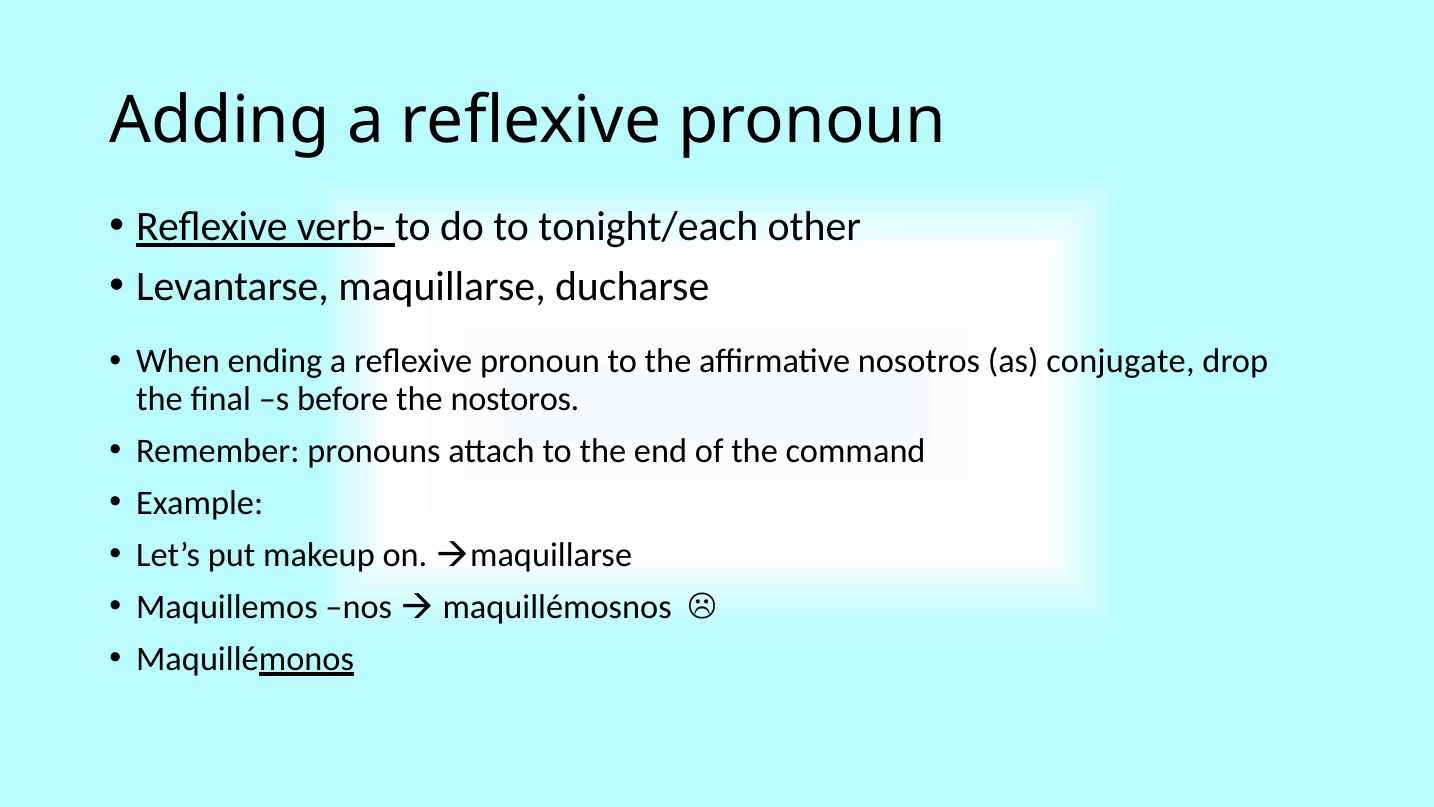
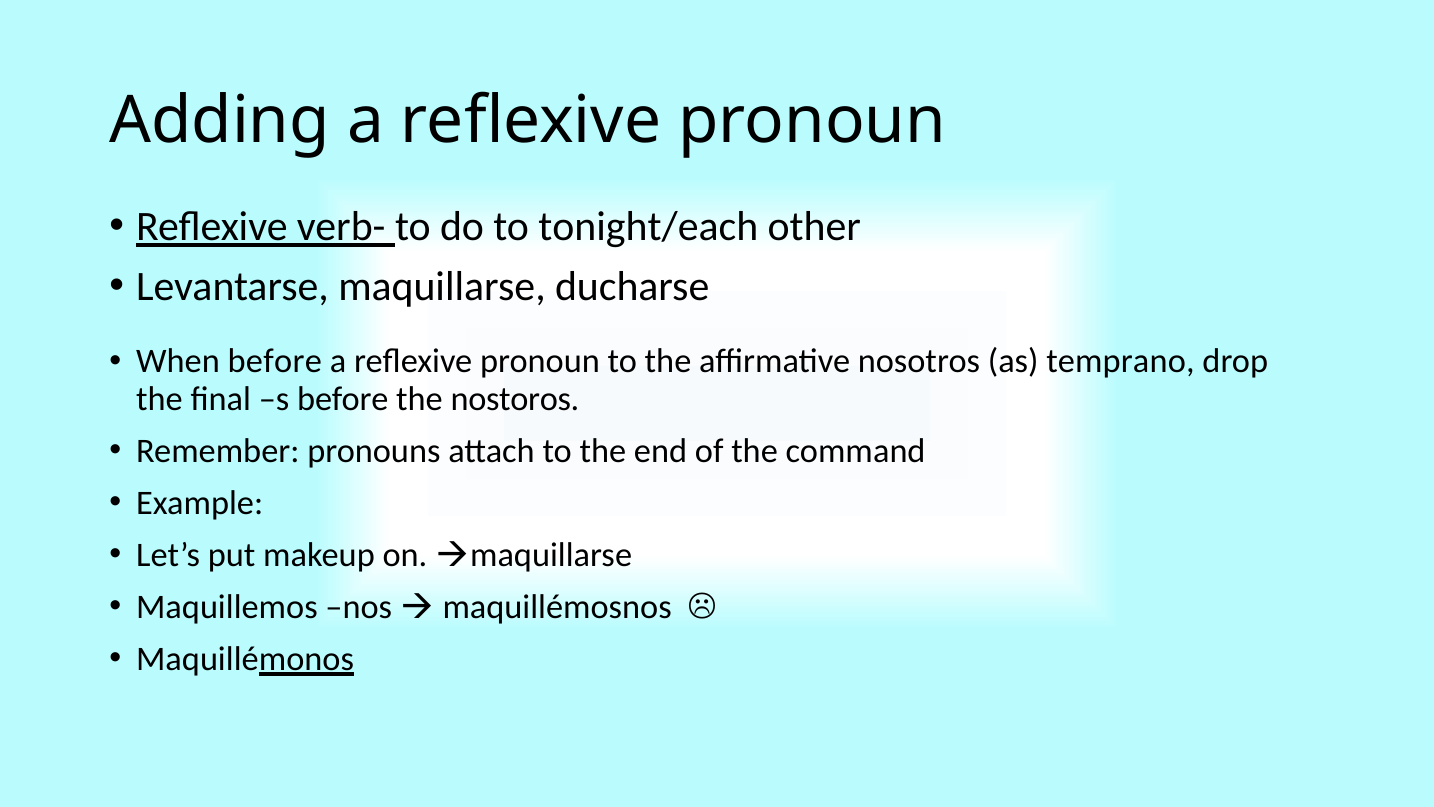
When ending: ending -> before
conjugate: conjugate -> temprano
